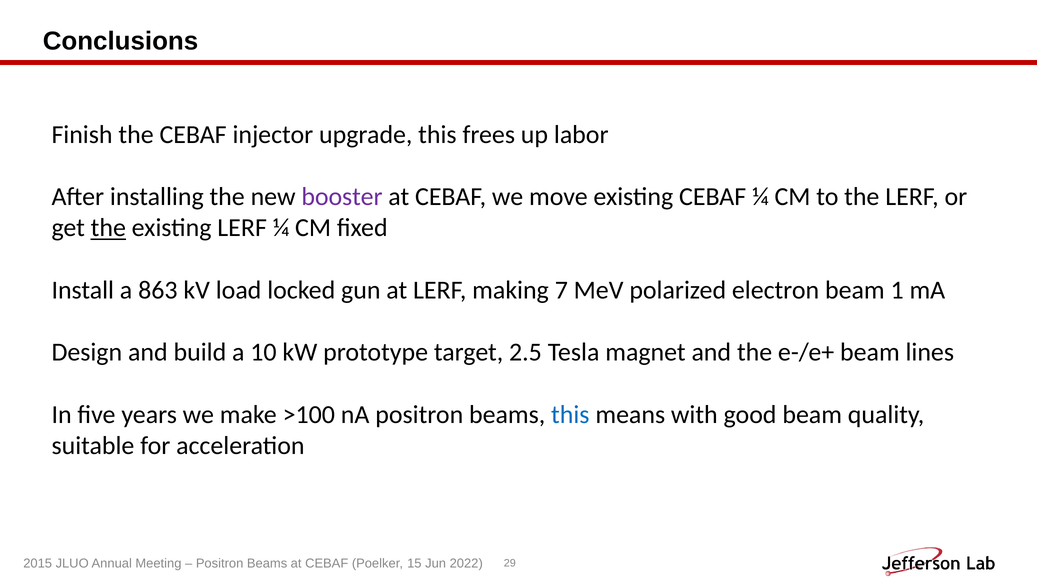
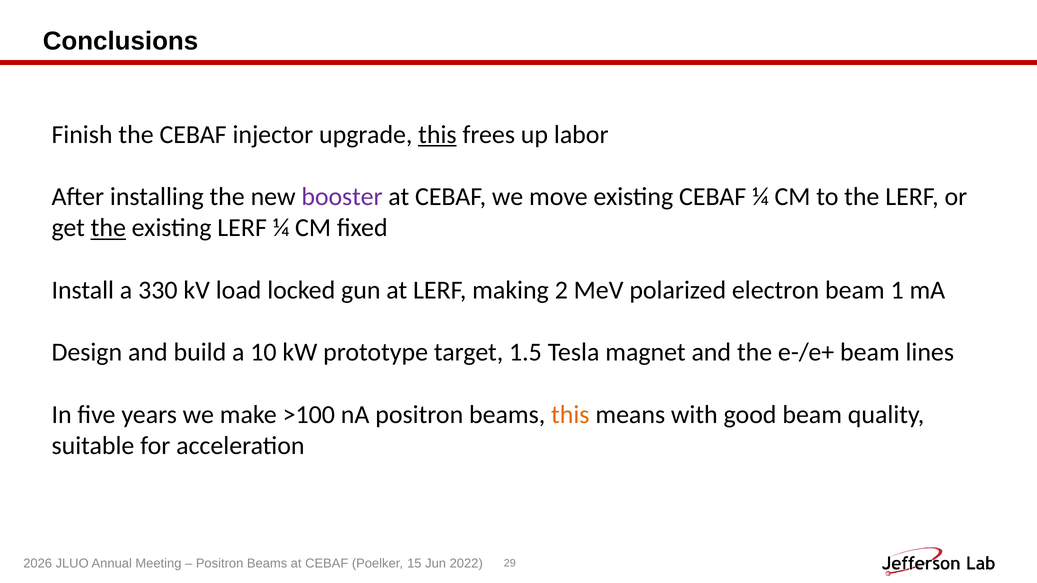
this at (437, 135) underline: none -> present
863: 863 -> 330
7: 7 -> 2
2.5: 2.5 -> 1.5
this at (570, 415) colour: blue -> orange
2015: 2015 -> 2026
